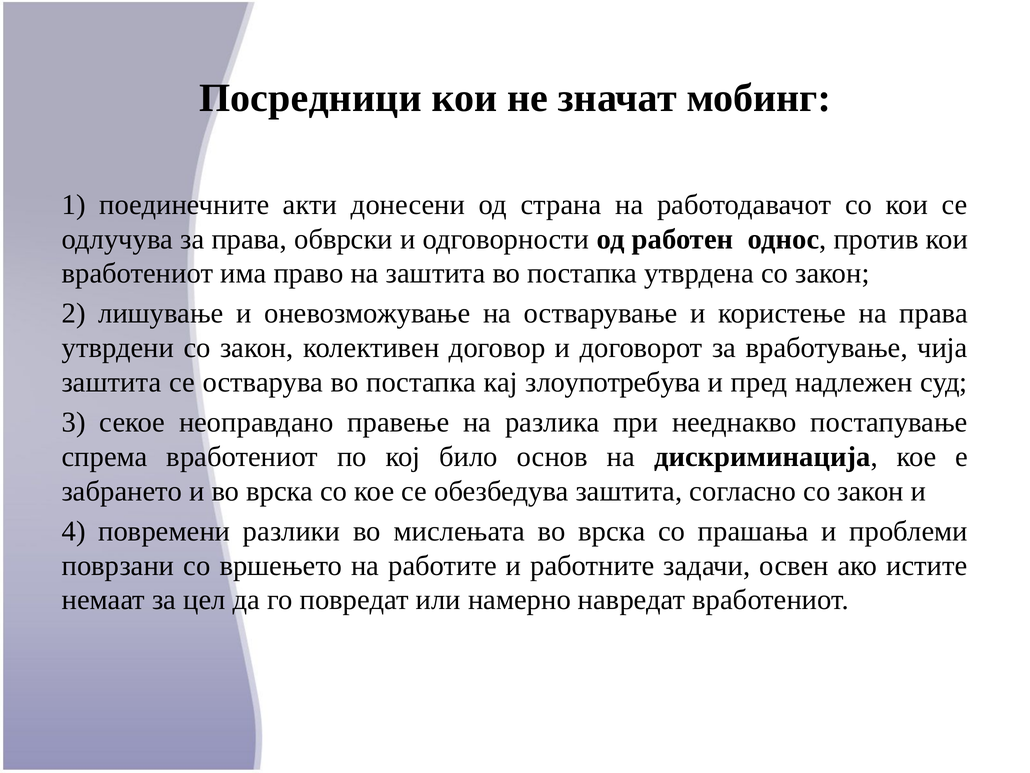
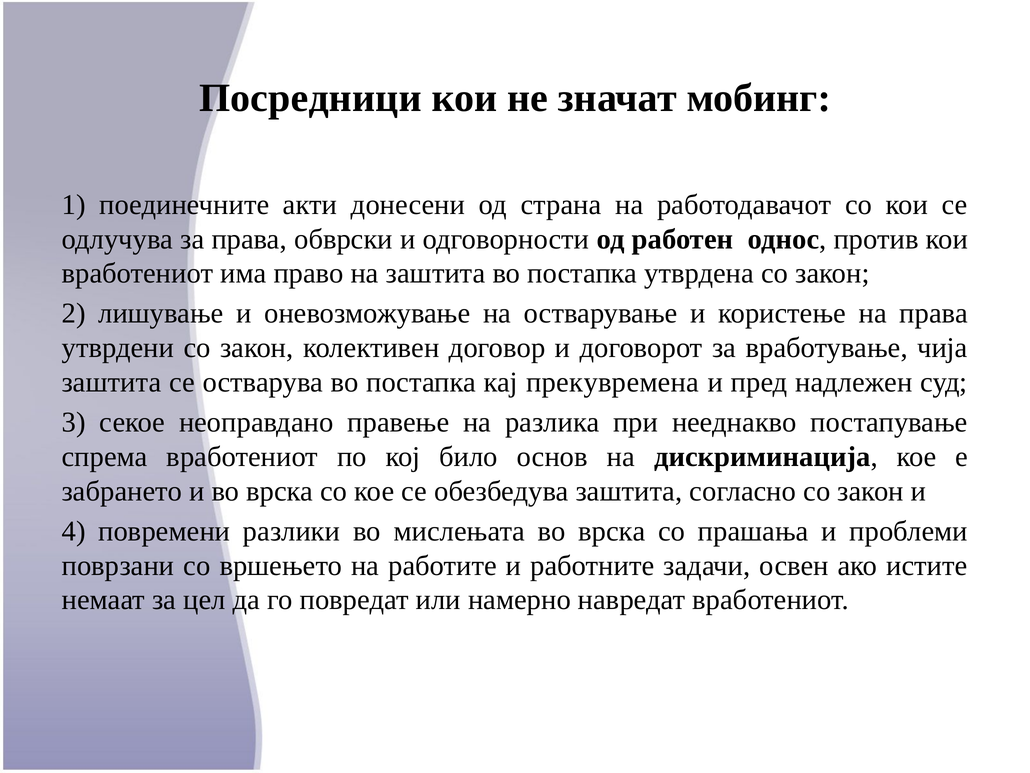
злоупотребува: злоупотребува -> прекувремена
